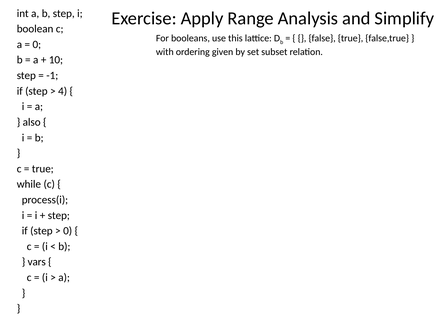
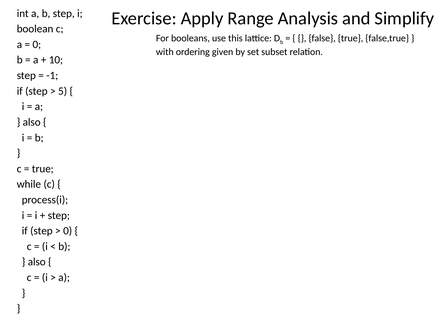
4: 4 -> 5
vars at (37, 261): vars -> also
